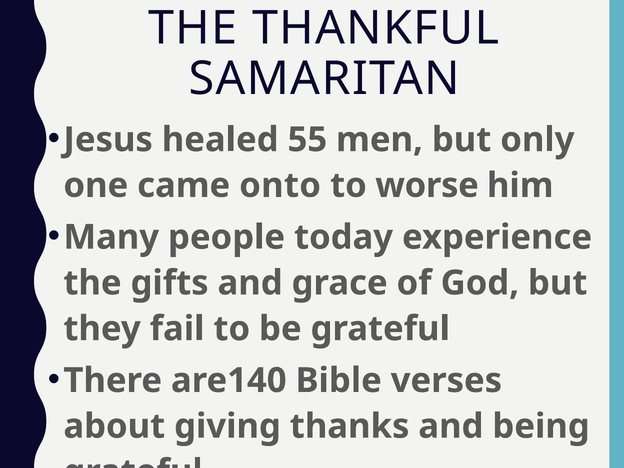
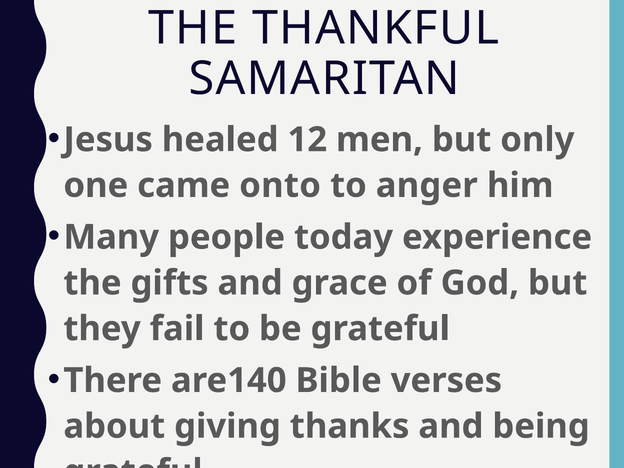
55: 55 -> 12
worse: worse -> anger
